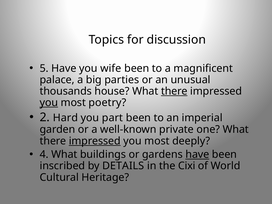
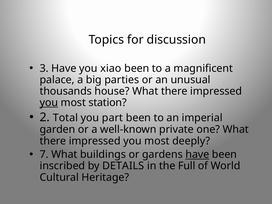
5: 5 -> 3
wife: wife -> xiao
there at (174, 91) underline: present -> none
poetry: poetry -> station
Hard: Hard -> Total
impressed at (95, 141) underline: present -> none
4: 4 -> 7
Cixi: Cixi -> Full
